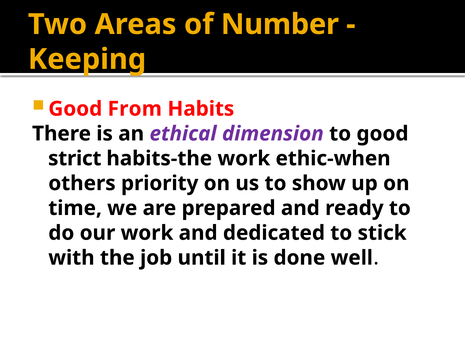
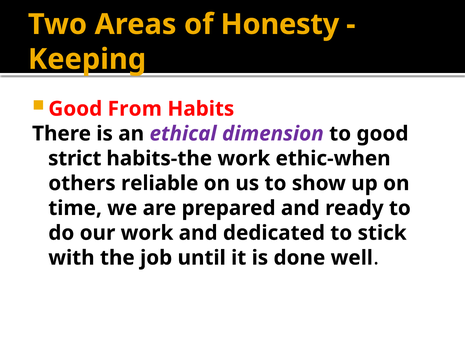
Number: Number -> Honesty
priority: priority -> reliable
